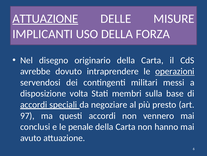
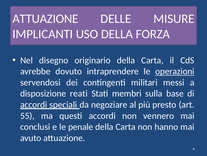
ATTUAZIONE at (45, 19) underline: present -> none
volta: volta -> reati
97: 97 -> 55
